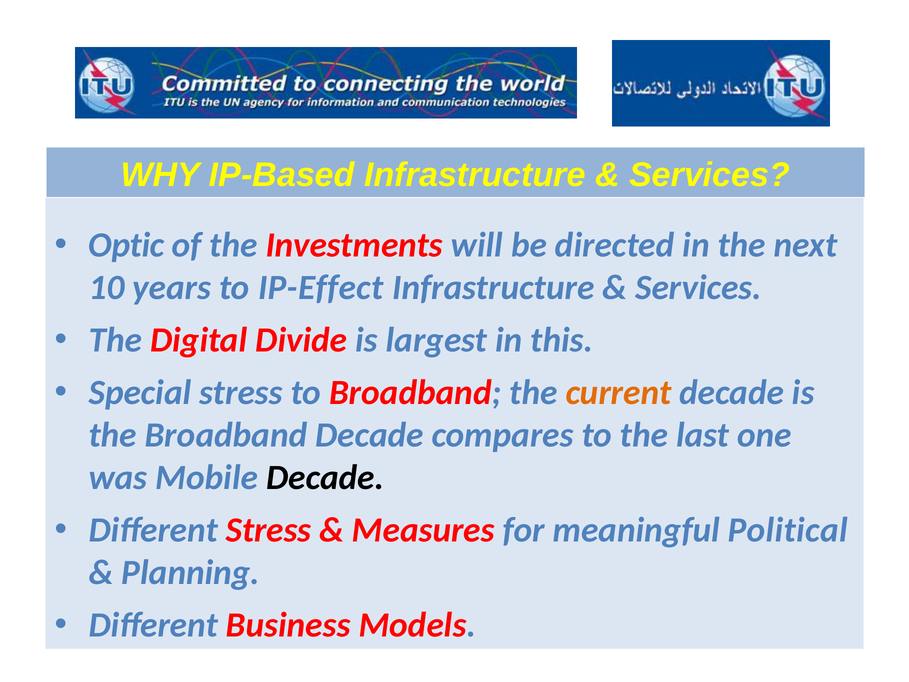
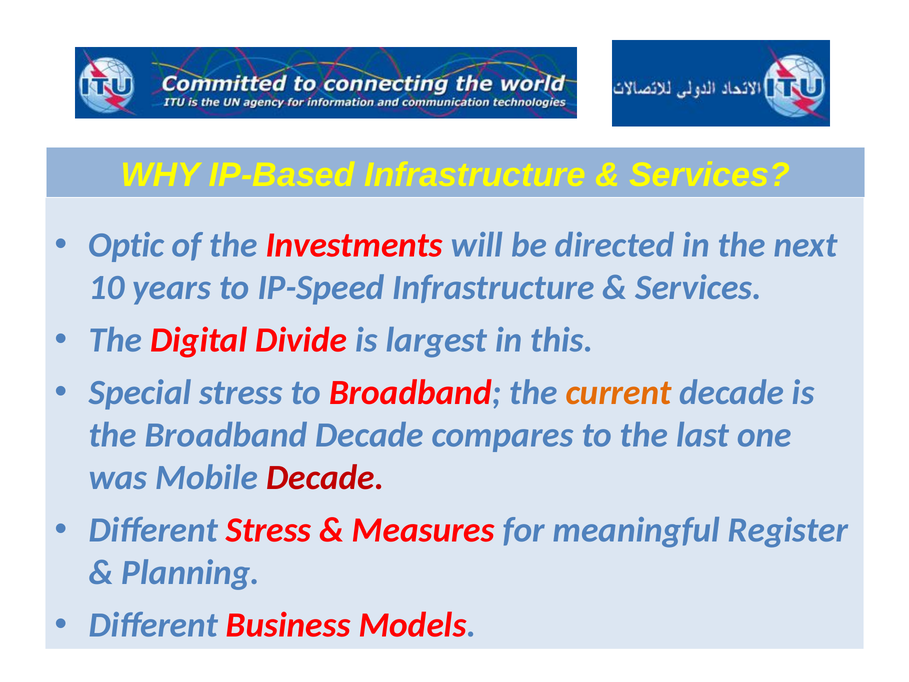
IP-Effect: IP-Effect -> IP-Speed
Decade at (325, 478) colour: black -> red
Political: Political -> Register
